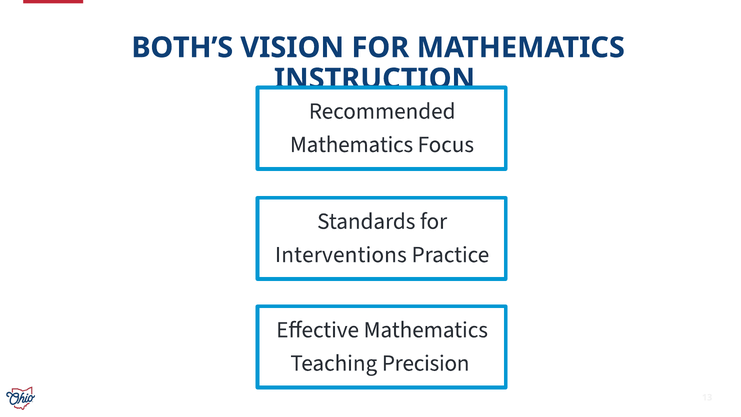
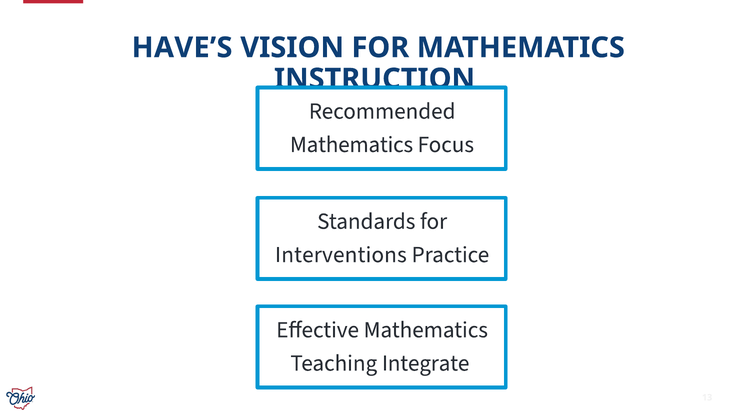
BOTH’S: BOTH’S -> HAVE’S
Precision: Precision -> Integrate
